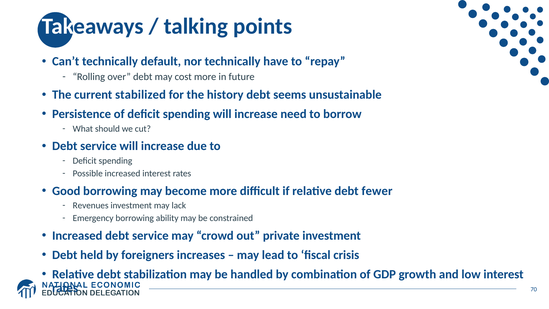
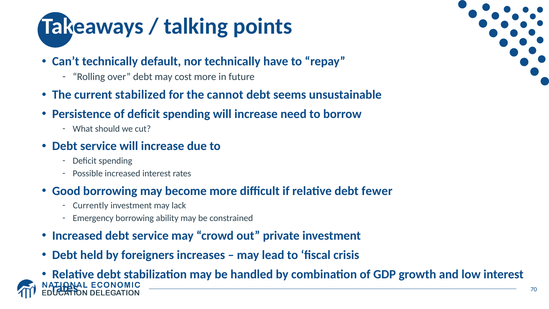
history: history -> cannot
Revenues: Revenues -> Currently
